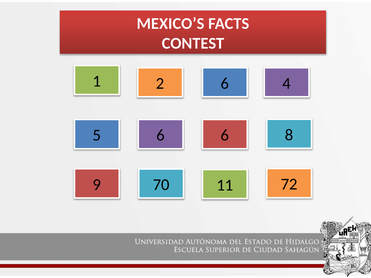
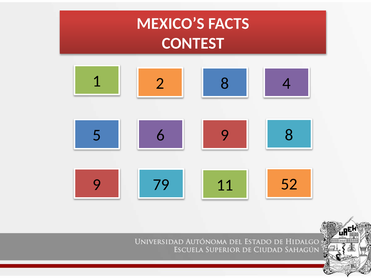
2 6: 6 -> 8
6 6: 6 -> 9
70: 70 -> 79
72: 72 -> 52
